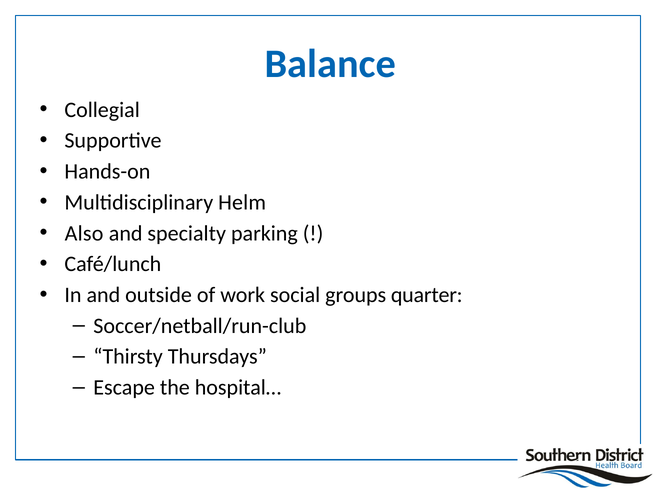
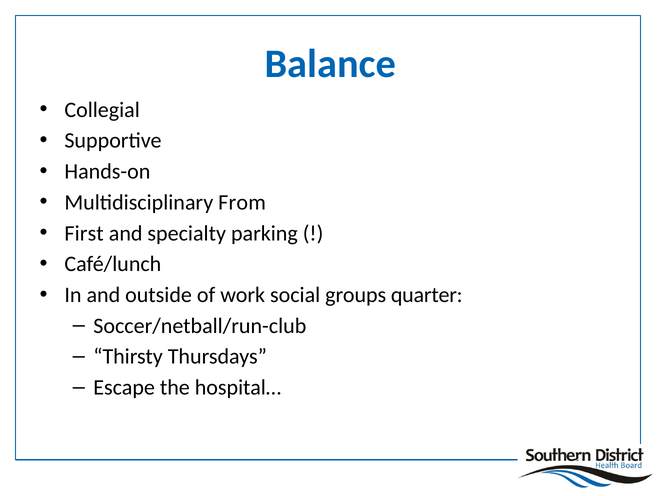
Helm: Helm -> From
Also: Also -> First
